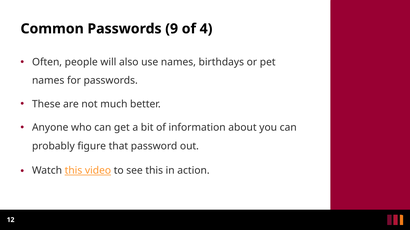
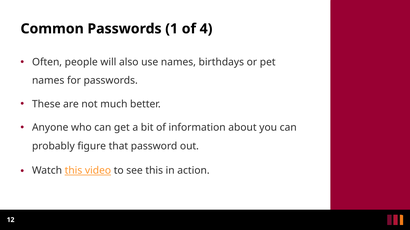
9: 9 -> 1
